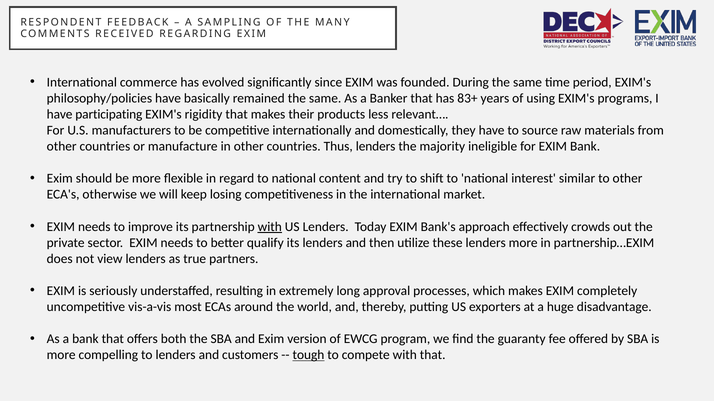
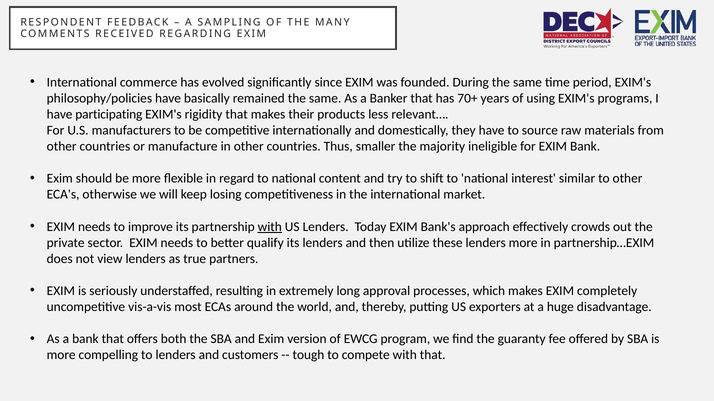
83+: 83+ -> 70+
Thus lenders: lenders -> smaller
tough underline: present -> none
